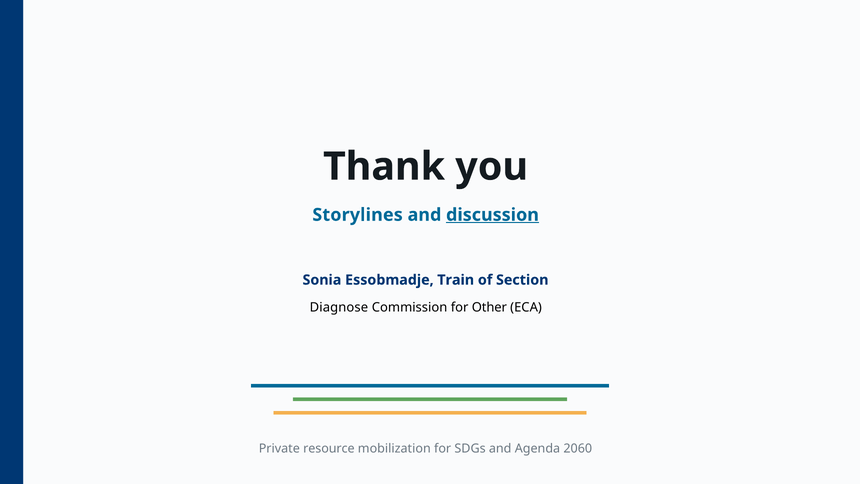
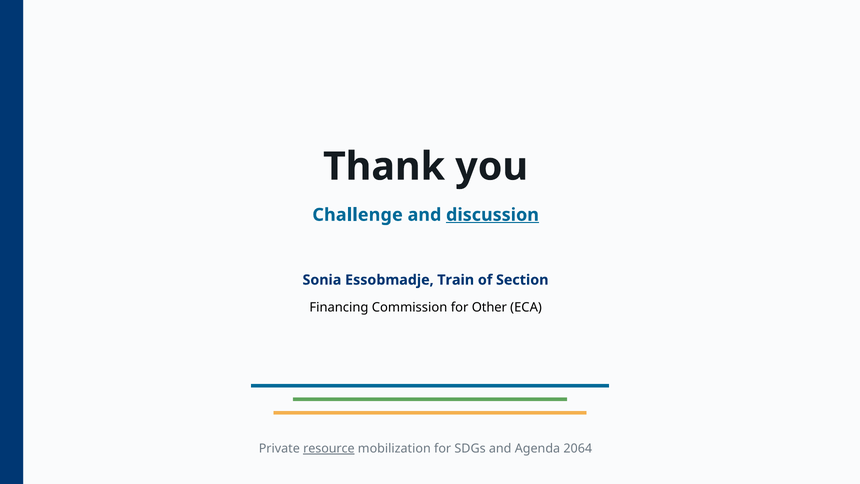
Storylines: Storylines -> Challenge
Diagnose: Diagnose -> Financing
resource underline: none -> present
2060: 2060 -> 2064
